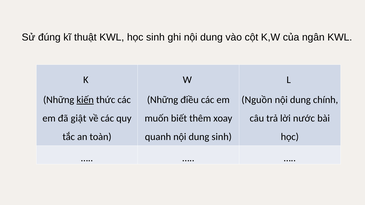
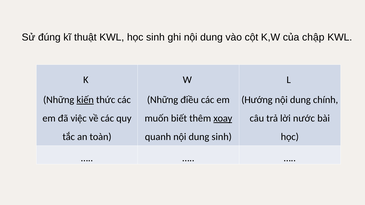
ngân: ngân -> chập
Nguồn: Nguồn -> Hướng
giật: giật -> việc
xoay underline: none -> present
